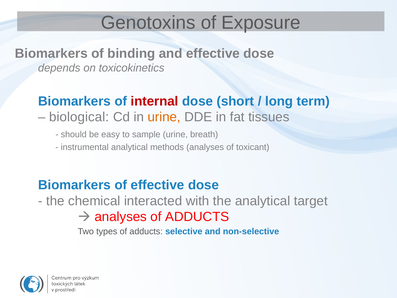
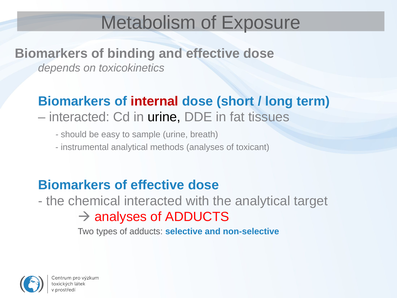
Genotoxins: Genotoxins -> Metabolism
biological at (79, 117): biological -> interacted
urine at (164, 117) colour: orange -> black
